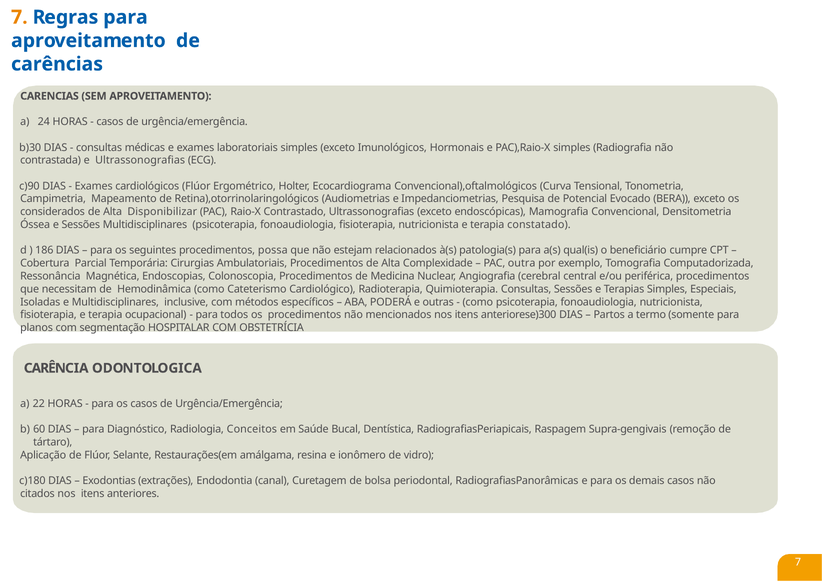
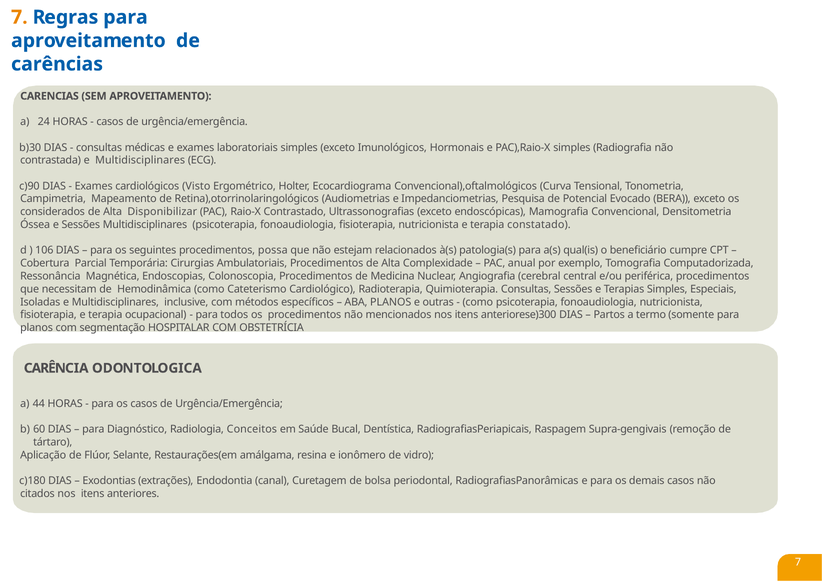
contrastada e Ultrassonografias: Ultrassonografias -> Multidisciplinares
cardiológicos Flúor: Flúor -> Visto
186: 186 -> 106
outra: outra -> anual
ABA PODERÁ: PODERÁ -> PLANOS
22: 22 -> 44
